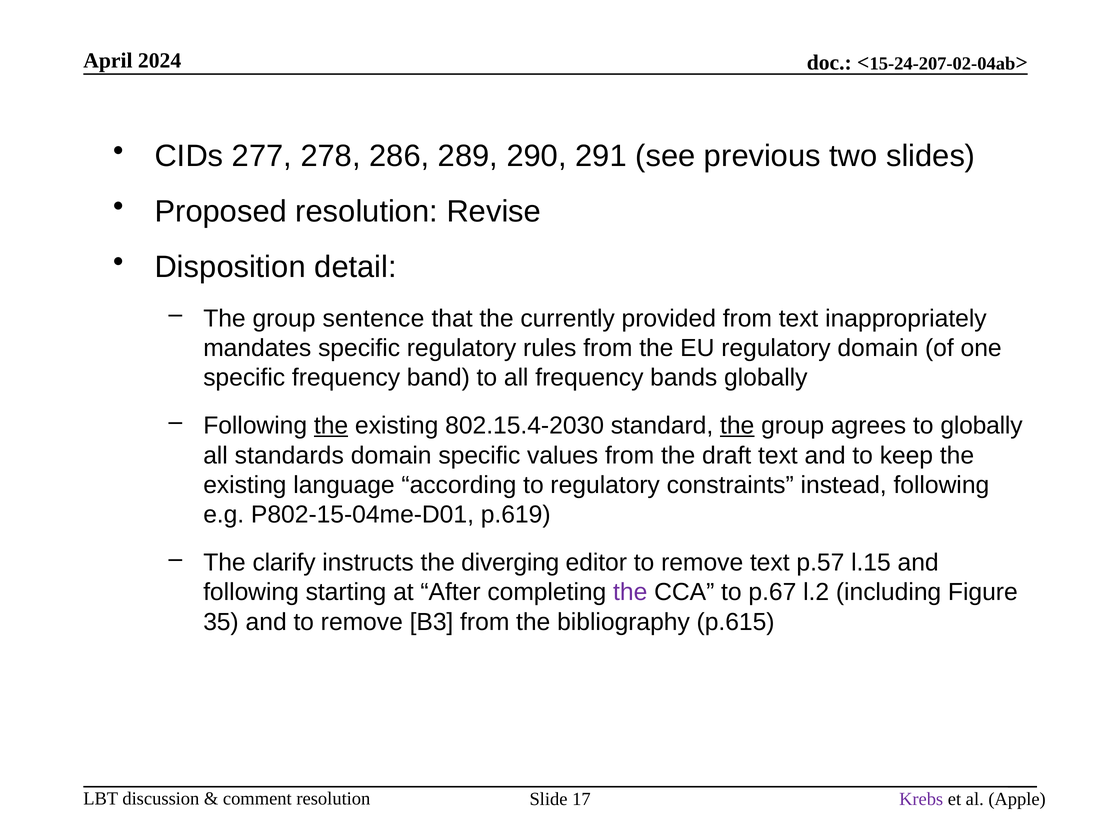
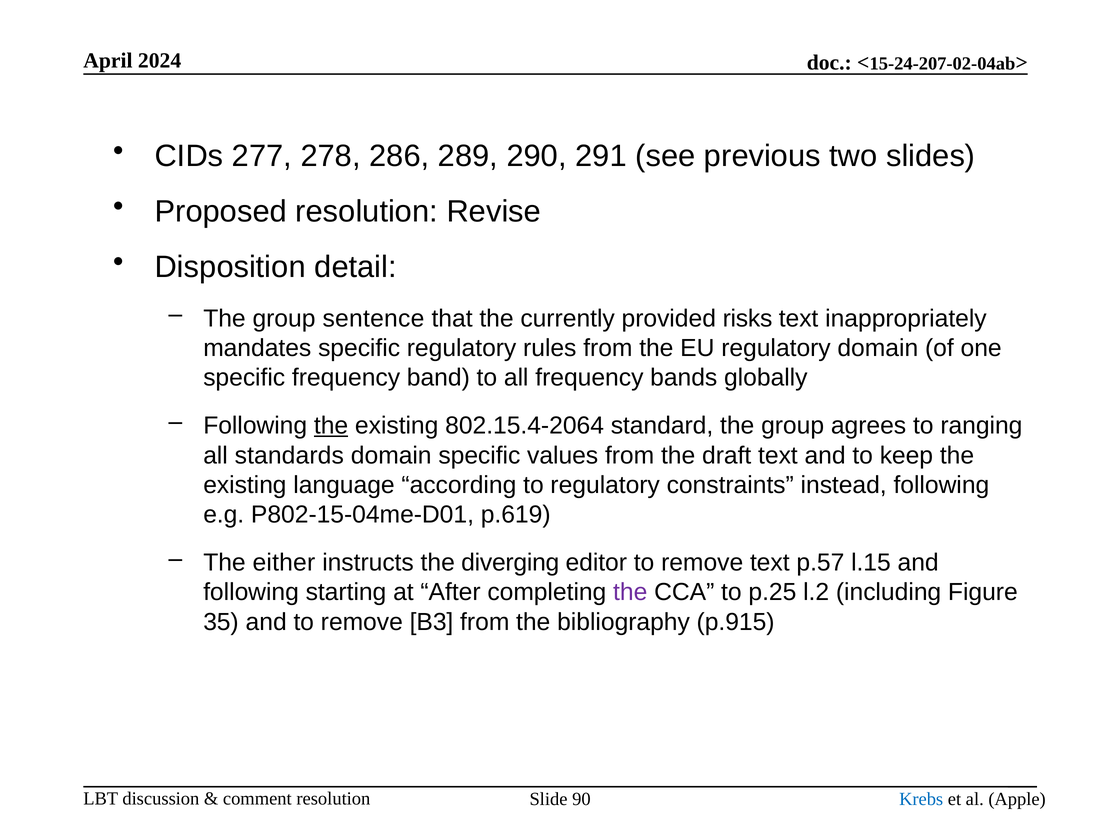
provided from: from -> risks
802.15.4-2030: 802.15.4-2030 -> 802.15.4-2064
the at (737, 426) underline: present -> none
to globally: globally -> ranging
clarify: clarify -> either
p.67: p.67 -> p.25
p.615: p.615 -> p.915
Krebs colour: purple -> blue
17: 17 -> 90
